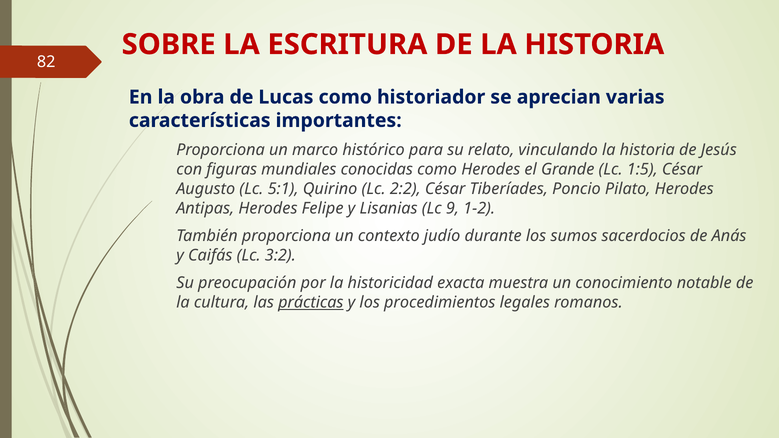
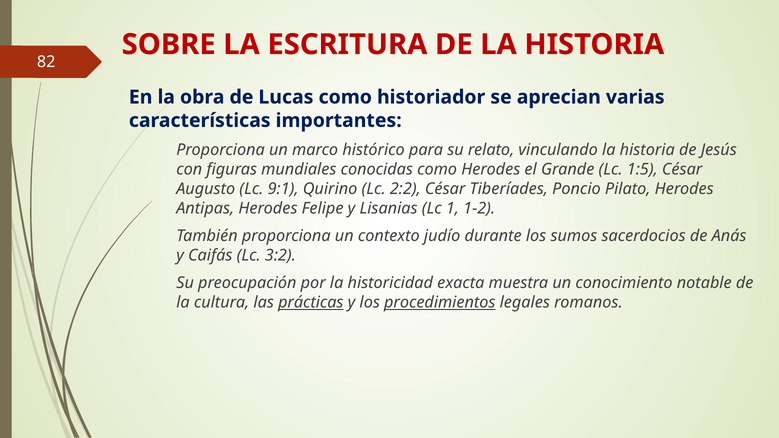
5:1: 5:1 -> 9:1
9: 9 -> 1
procedimientos underline: none -> present
